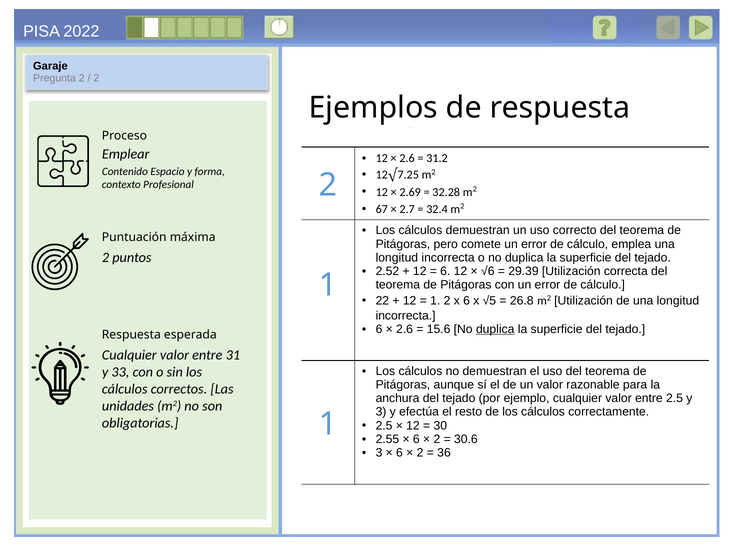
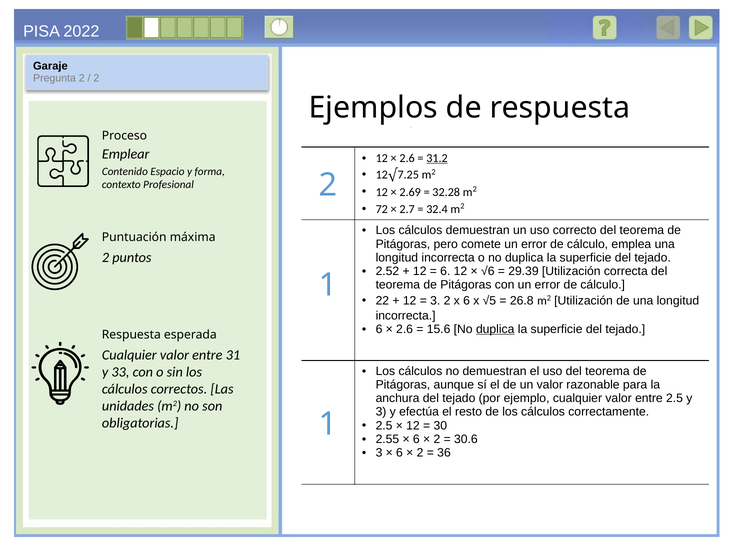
31.2 underline: none -> present
67: 67 -> 72
1 at (435, 301): 1 -> 3
